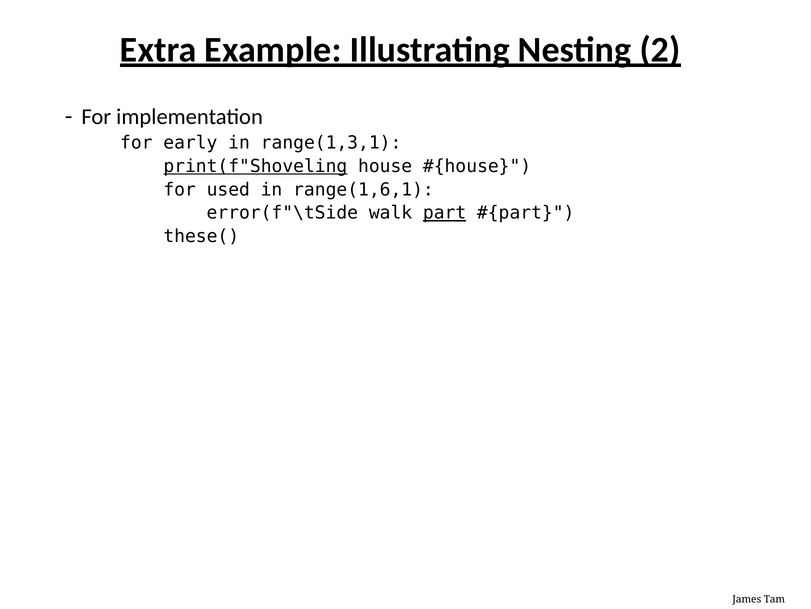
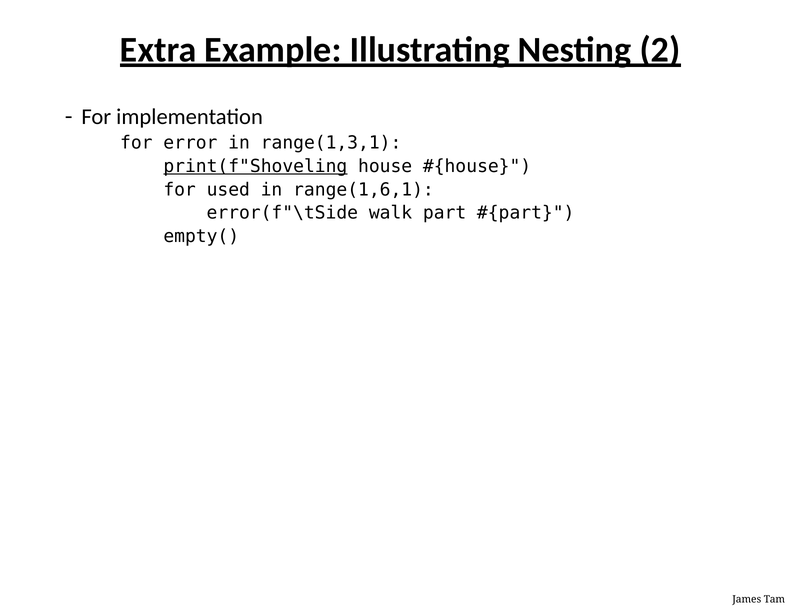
early: early -> error
part underline: present -> none
these(: these( -> empty(
